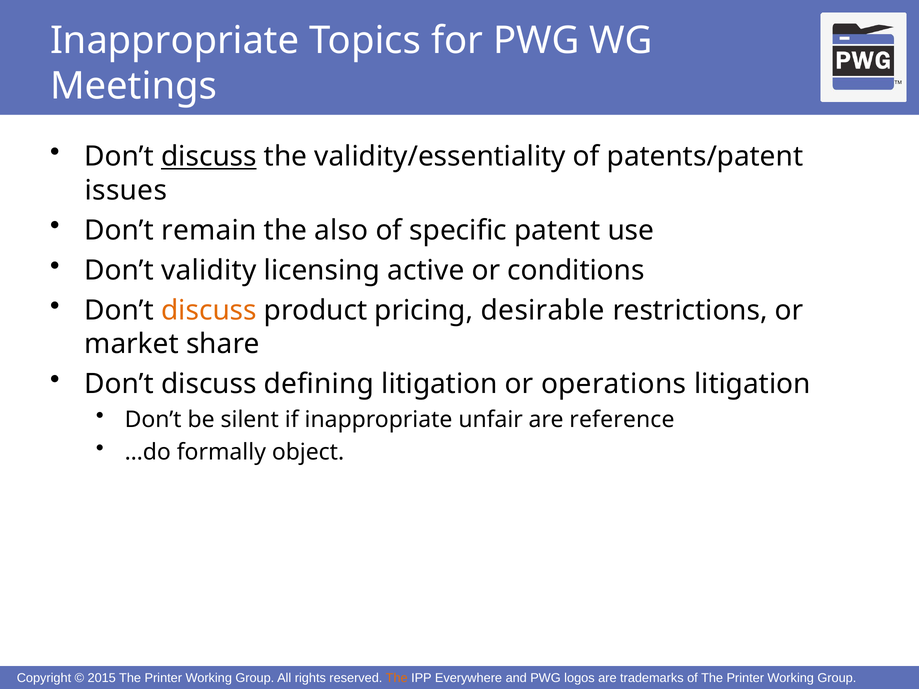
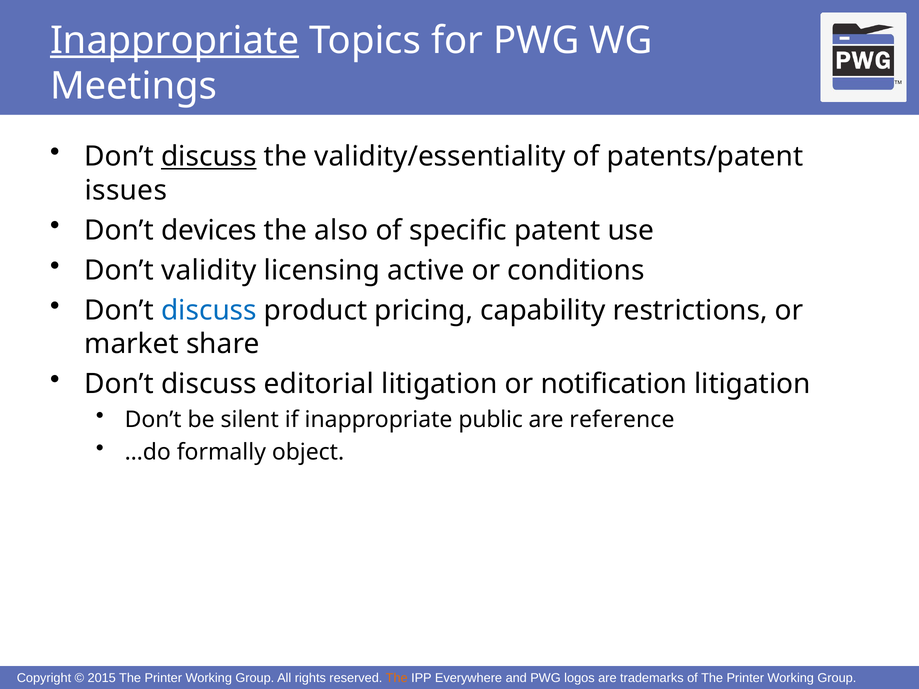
Inappropriate at (175, 40) underline: none -> present
remain: remain -> devices
discuss at (209, 311) colour: orange -> blue
desirable: desirable -> capability
defining: defining -> editorial
operations: operations -> notification
unfair: unfair -> public
